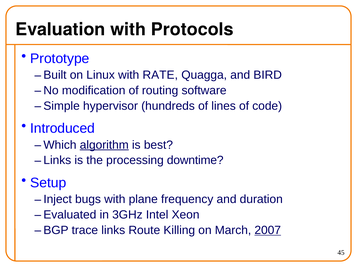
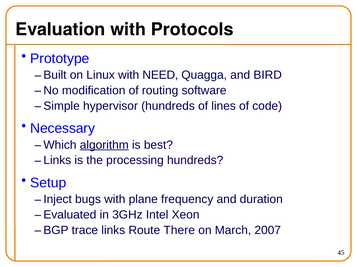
RATE: RATE -> NEED
Introduced: Introduced -> Necessary
processing downtime: downtime -> hundreds
Killing: Killing -> There
2007 underline: present -> none
